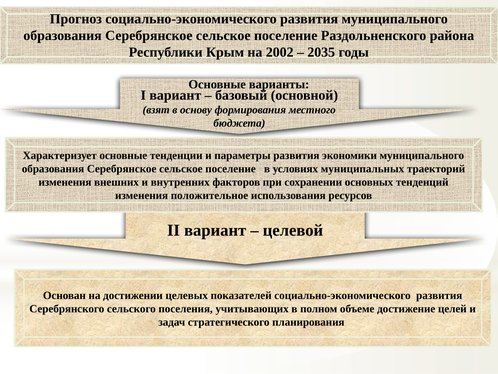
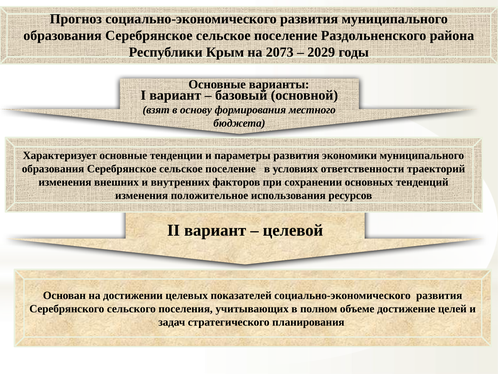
2002: 2002 -> 2073
2035: 2035 -> 2029
муниципальных: муниципальных -> ответственности
